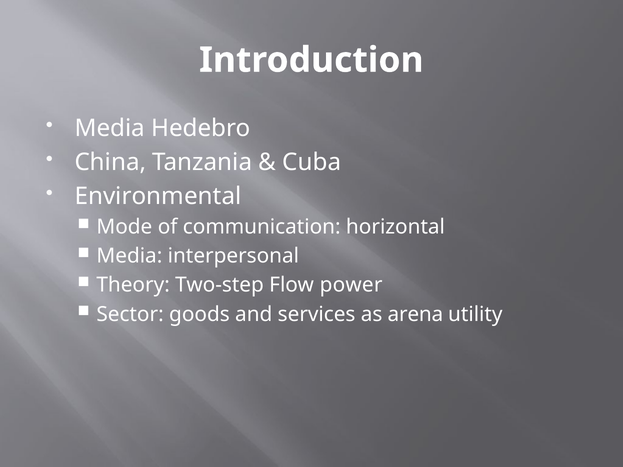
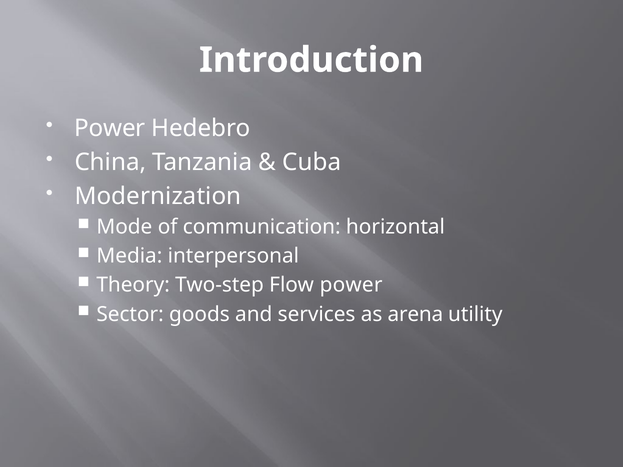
Media at (110, 128): Media -> Power
Environmental: Environmental -> Modernization
